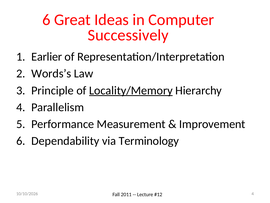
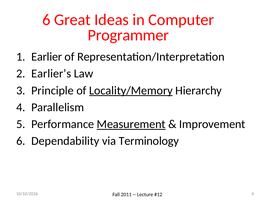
Successively: Successively -> Programmer
Words’s: Words’s -> Earlier’s
Measurement underline: none -> present
